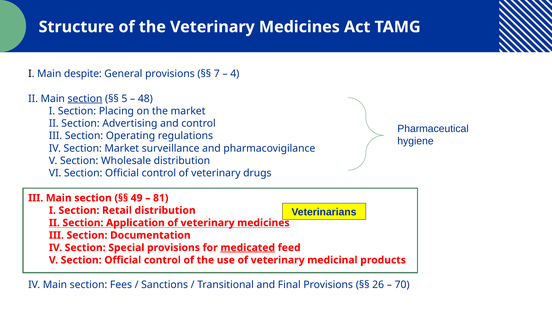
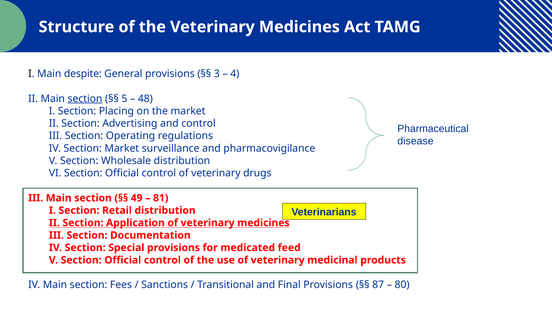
7: 7 -> 3
hygiene: hygiene -> disease
medicated underline: present -> none
26: 26 -> 87
70: 70 -> 80
